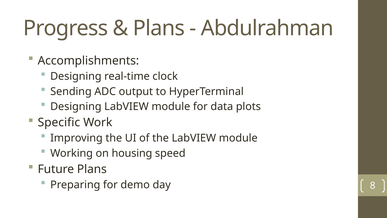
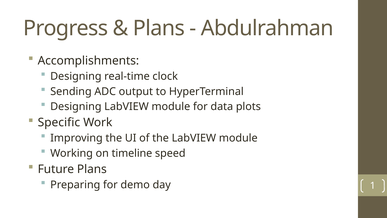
housing: housing -> timeline
8: 8 -> 1
